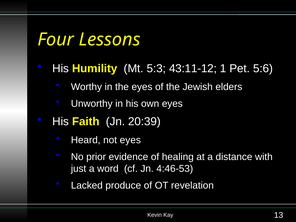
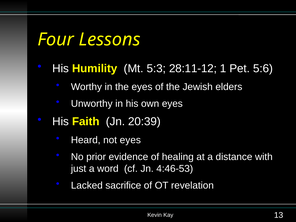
43:11-12: 43:11-12 -> 28:11-12
produce: produce -> sacrifice
